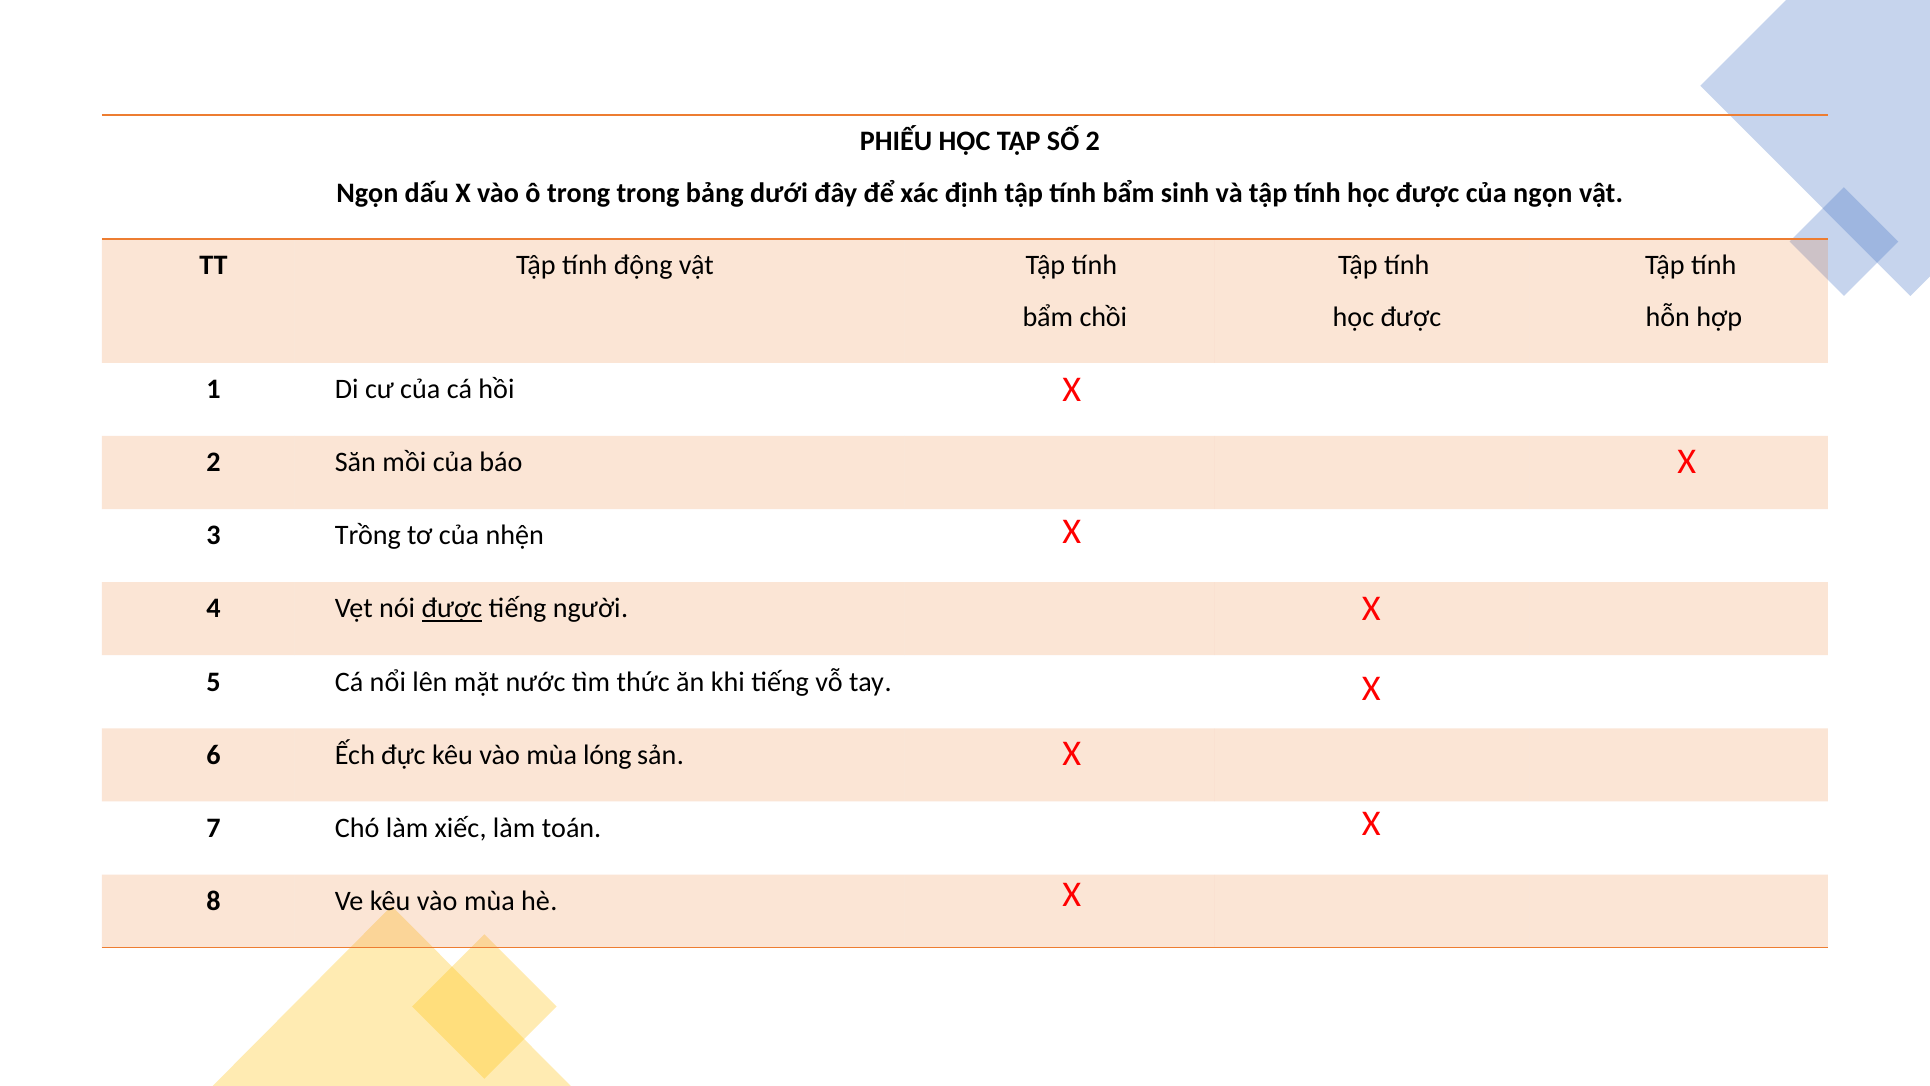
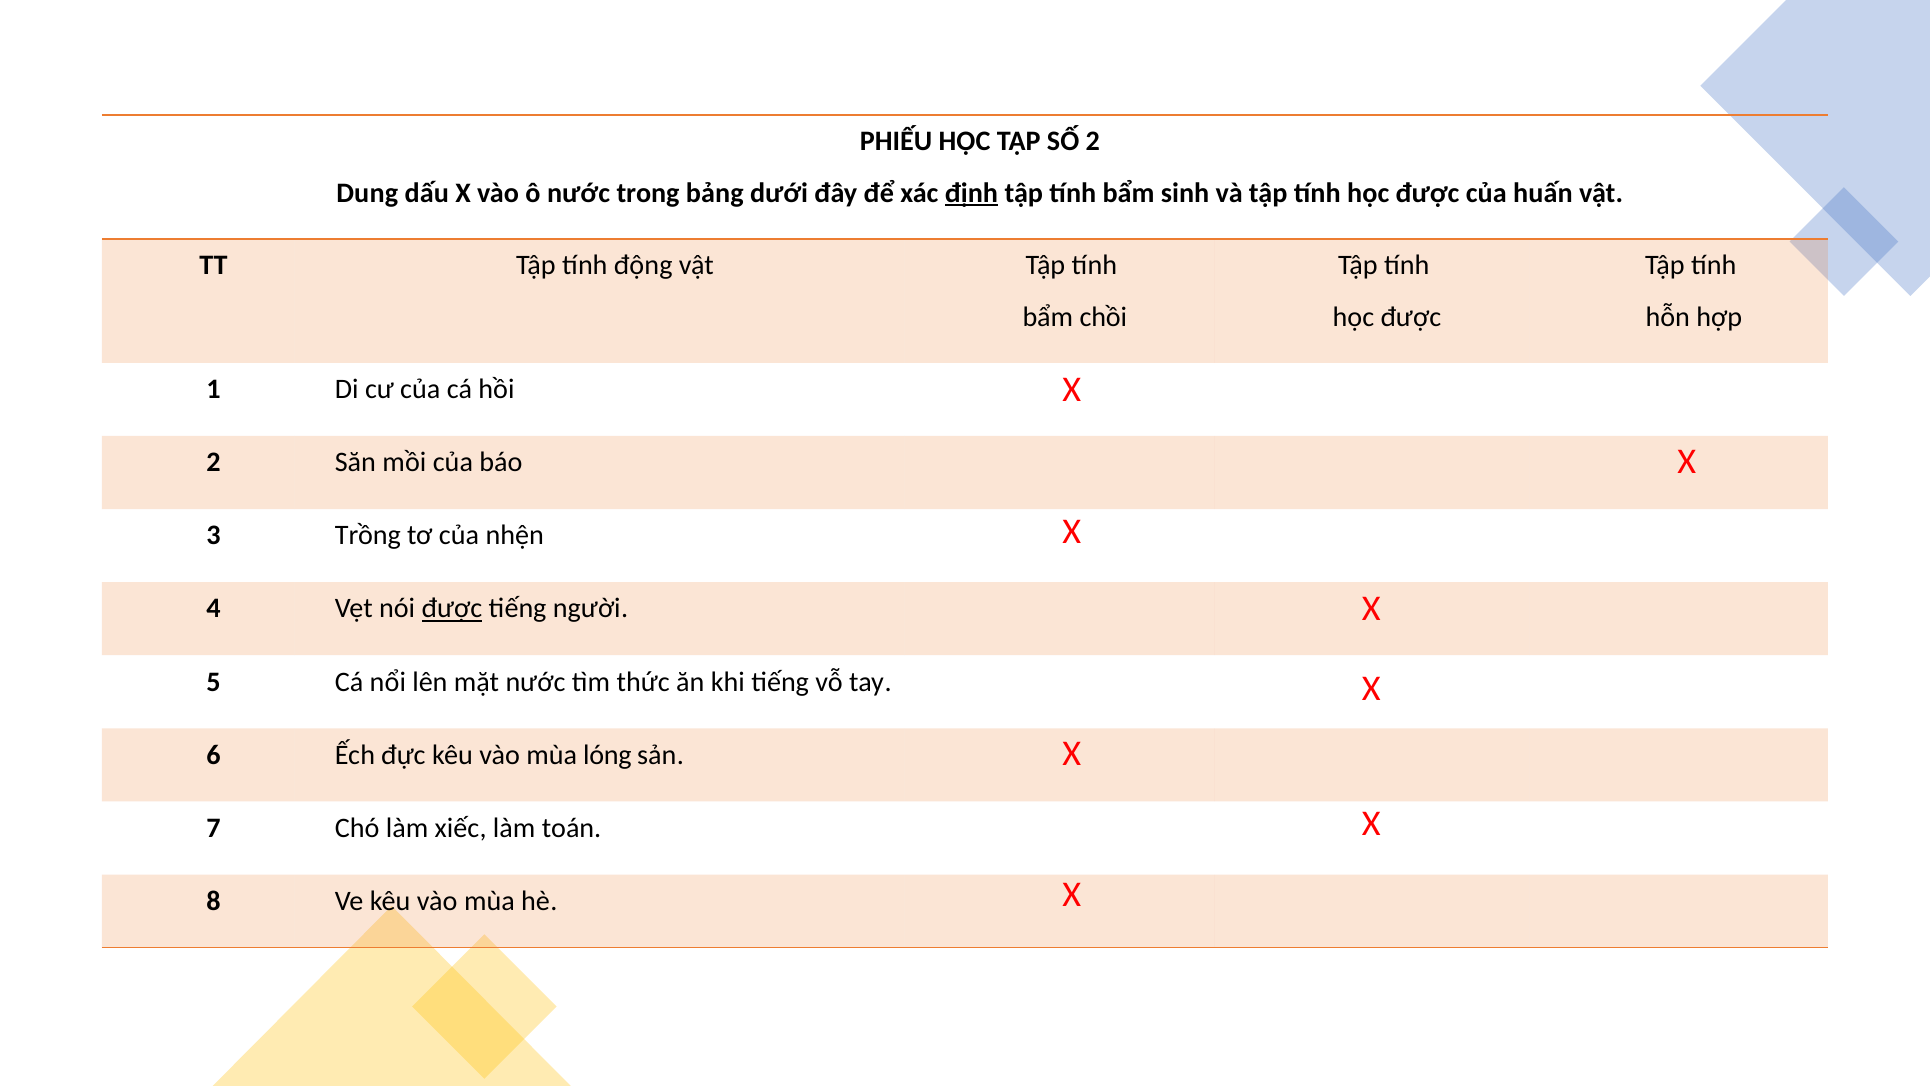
Ngọn at (367, 193): Ngọn -> Dung
ô trong: trong -> nước
định underline: none -> present
của ngọn: ngọn -> huấn
